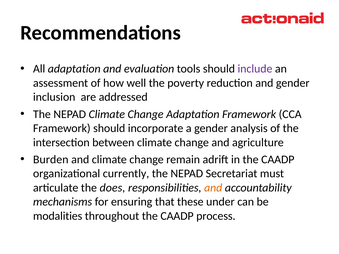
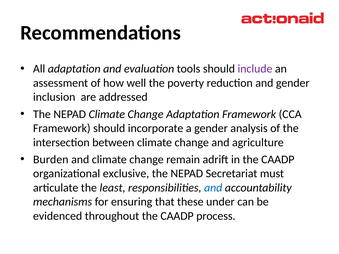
currently: currently -> exclusive
does: does -> least
and at (213, 188) colour: orange -> blue
modalities: modalities -> evidenced
